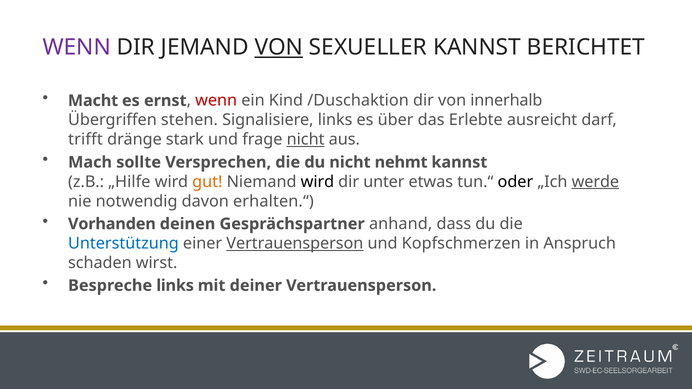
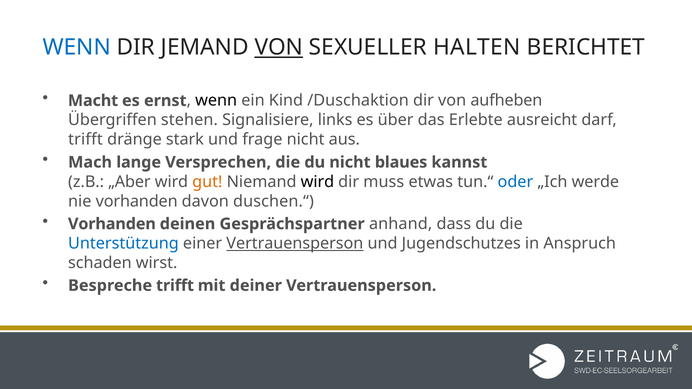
WENN at (77, 47) colour: purple -> blue
SEXUELLER KANNST: KANNST -> HALTEN
wenn at (216, 101) colour: red -> black
innerhalb: innerhalb -> aufheben
nicht at (306, 140) underline: present -> none
sollte: sollte -> lange
nehmt: nehmt -> blaues
„Hilfe: „Hilfe -> „Aber
unter: unter -> muss
oder colour: black -> blue
werde underline: present -> none
nie notwendig: notwendig -> vorhanden
erhalten.“: erhalten.“ -> duschen.“
Kopfschmerzen: Kopfschmerzen -> Jugendschutzes
Bespreche links: links -> trifft
